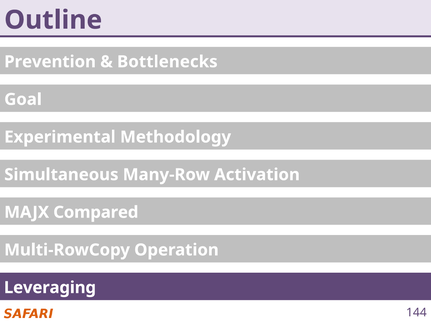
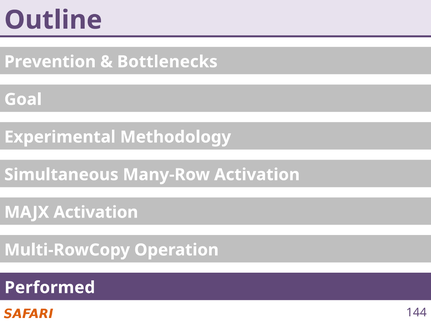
MAJX Compared: Compared -> Activation
Leveraging: Leveraging -> Performed
